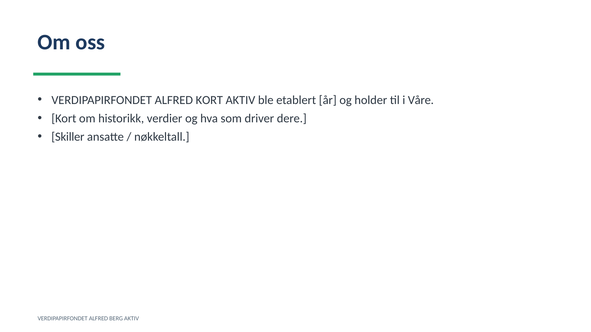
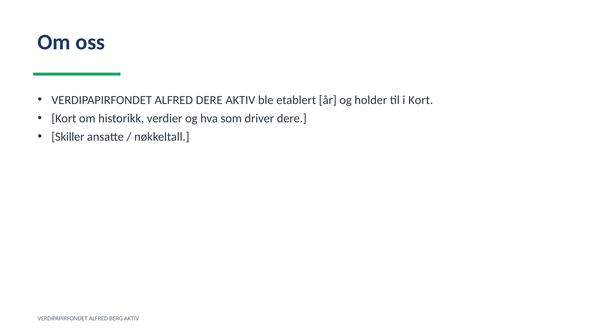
ALFRED KORT: KORT -> DERE
i Våre: Våre -> Kort
